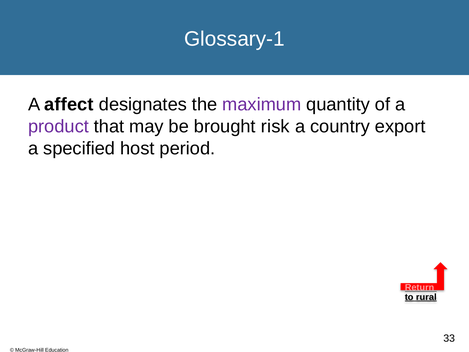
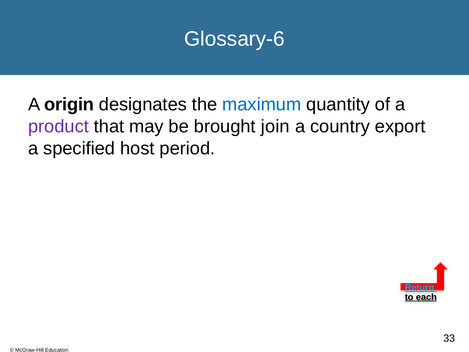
Glossary-1: Glossary-1 -> Glossary-6
affect: affect -> origin
maximum colour: purple -> blue
risk: risk -> join
Return colour: pink -> light blue
rural: rural -> each
